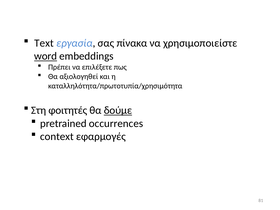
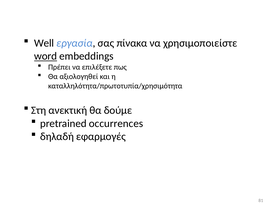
Text: Text -> Well
φοιτητές: φοιτητές -> ανεκτική
δούμε underline: present -> none
context: context -> δηλαδή
